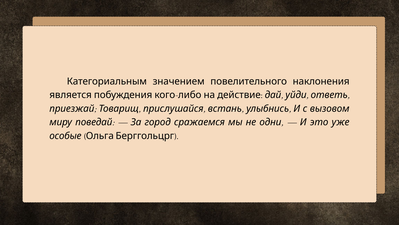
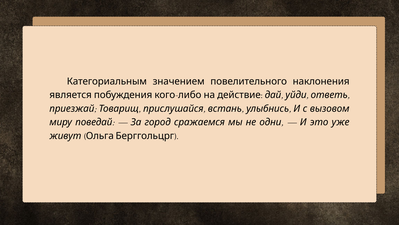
особые: особые -> живут
